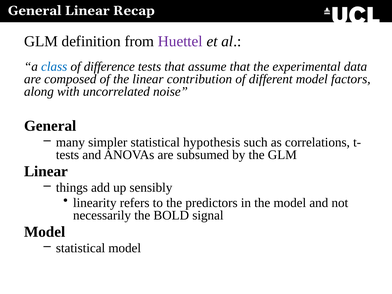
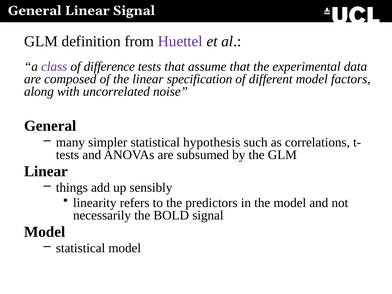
Linear Recap: Recap -> Signal
class colour: blue -> purple
contribution: contribution -> specification
